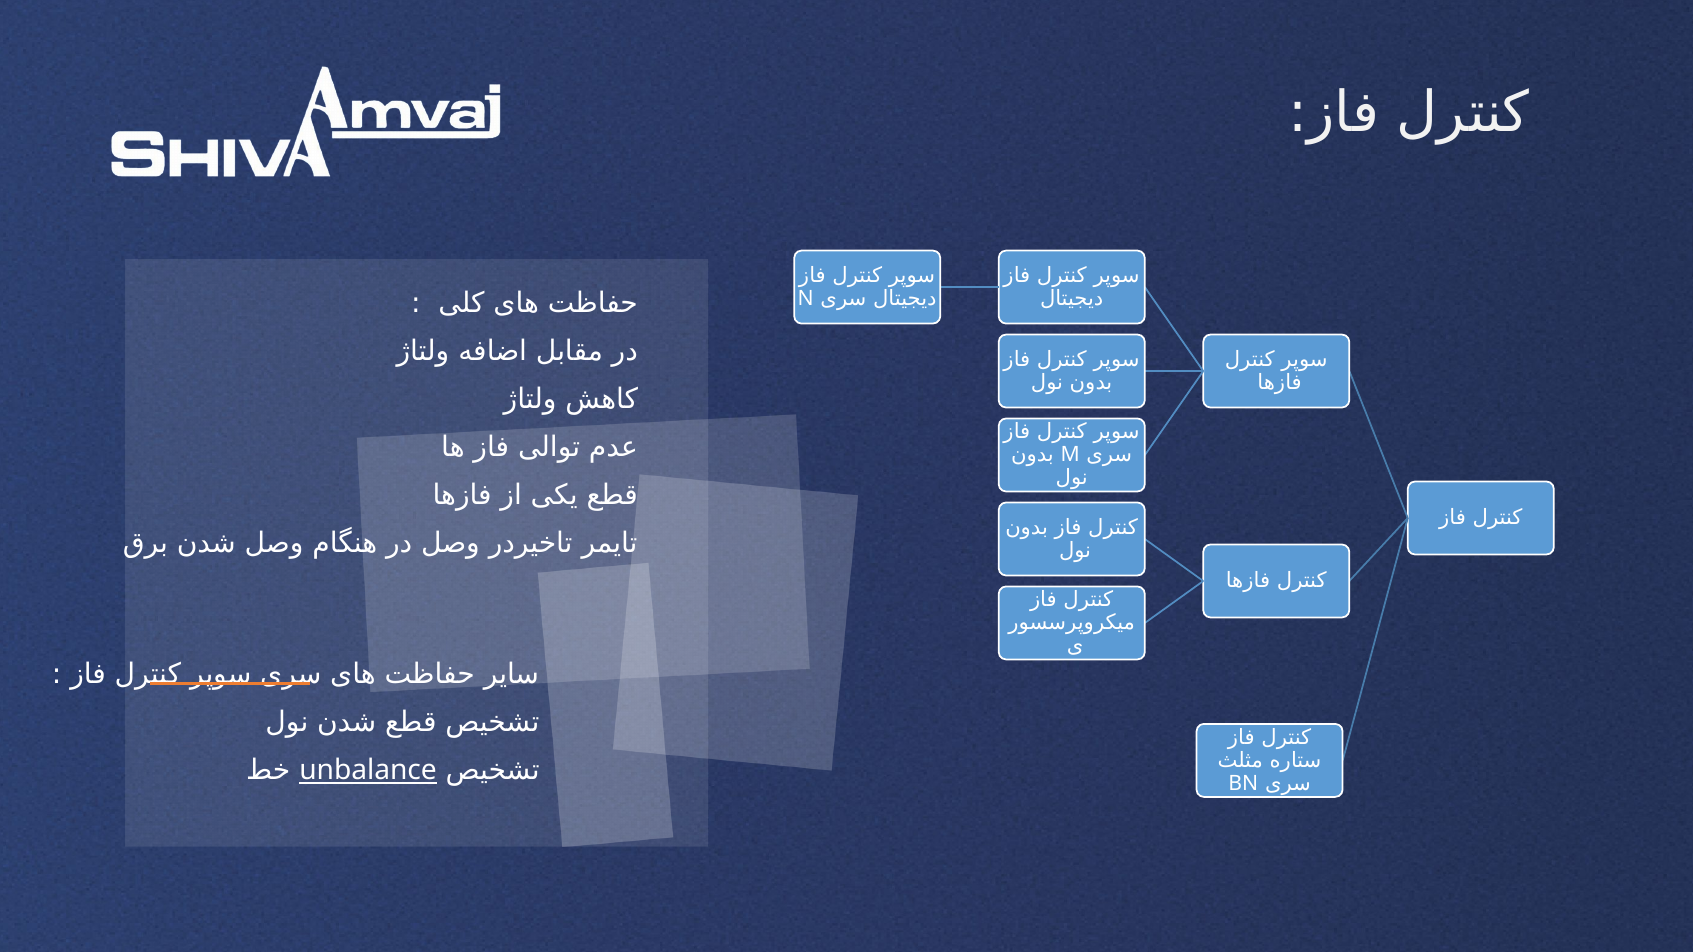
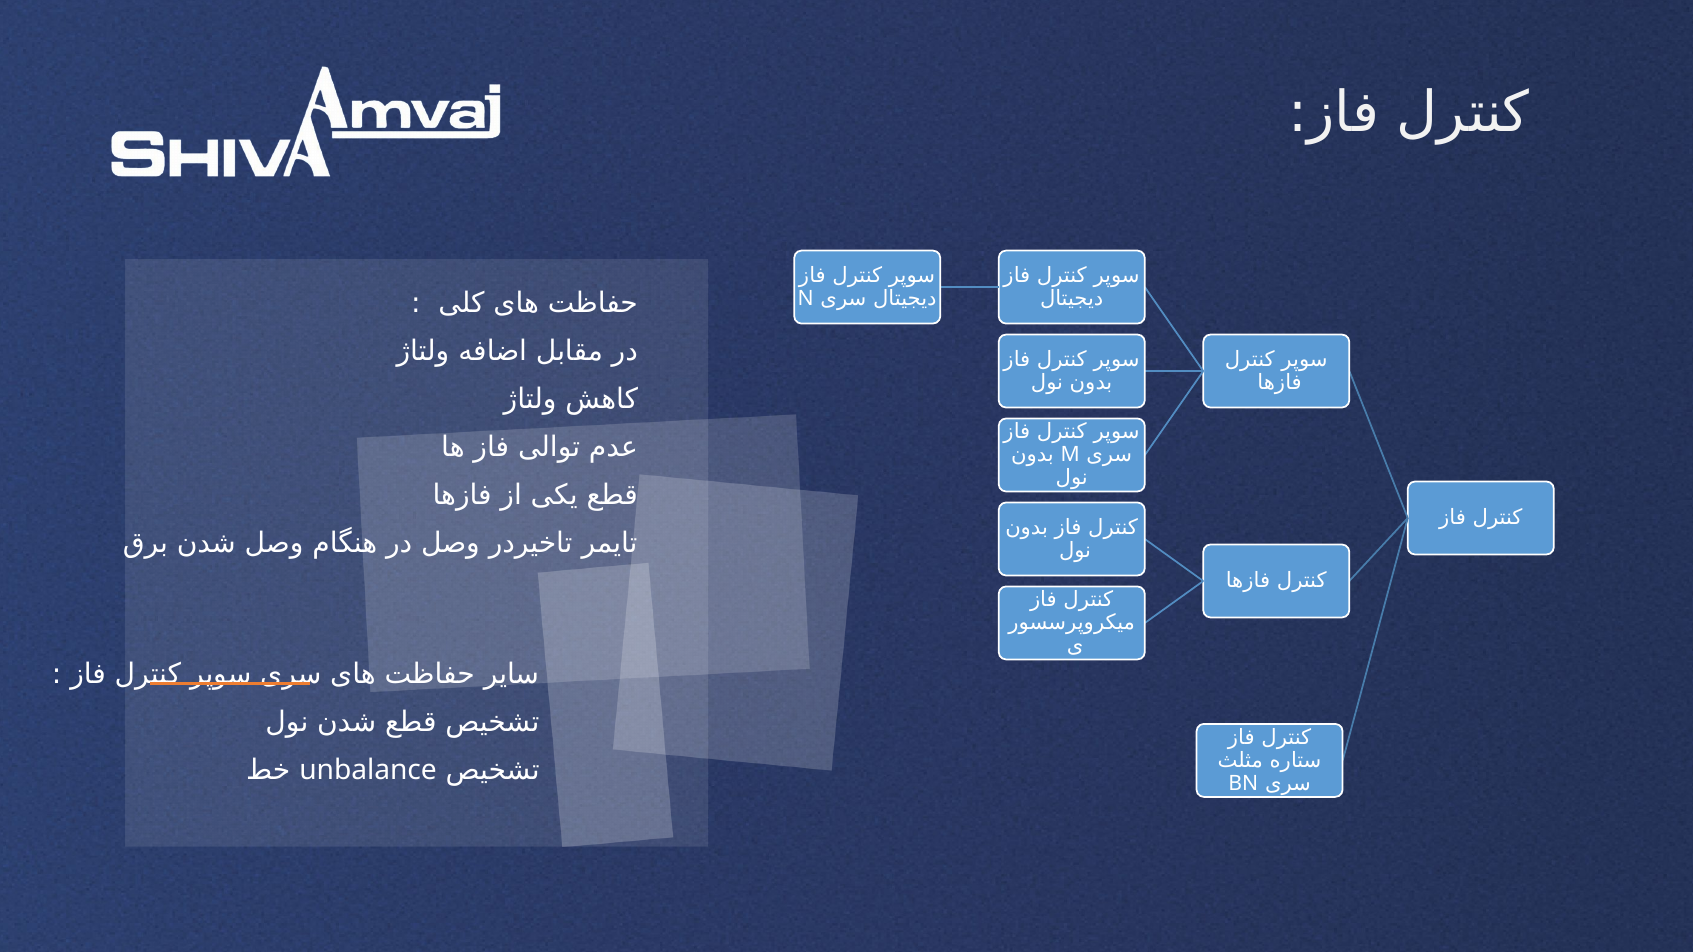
unbalance underline: present -> none
